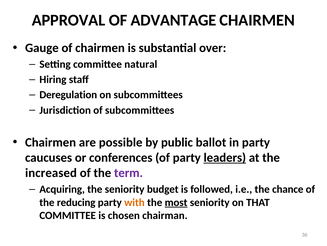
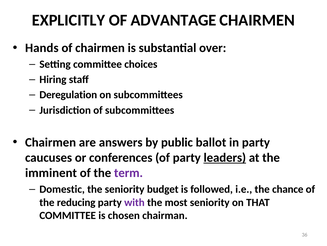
APPROVAL: APPROVAL -> EXPLICITLY
Gauge: Gauge -> Hands
natural: natural -> choices
possible: possible -> answers
increased: increased -> imminent
Acquiring: Acquiring -> Domestic
with colour: orange -> purple
most underline: present -> none
